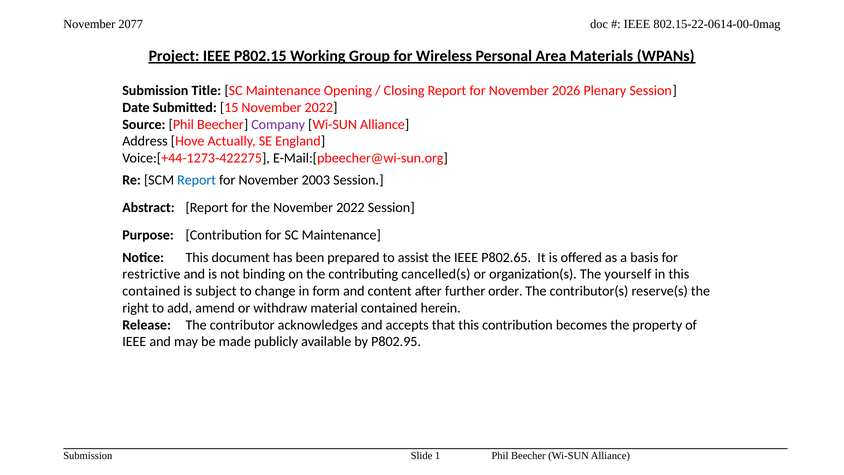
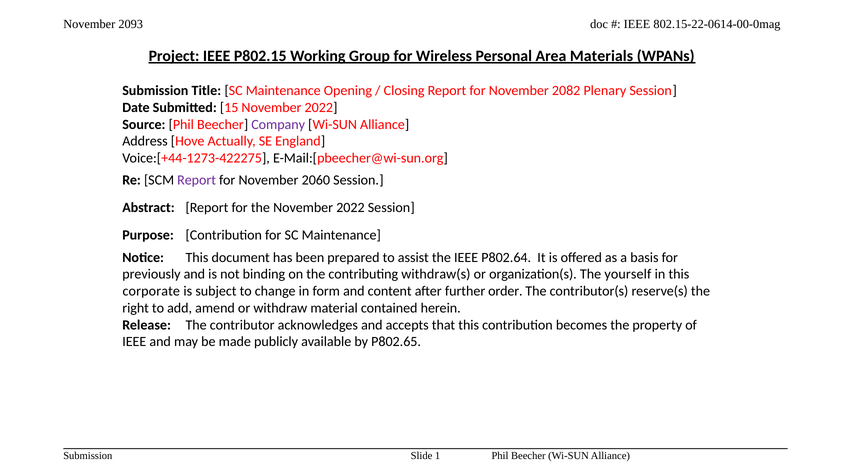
2077: 2077 -> 2093
2026: 2026 -> 2082
Report at (197, 180) colour: blue -> purple
2003: 2003 -> 2060
P802.65: P802.65 -> P802.64
restrictive: restrictive -> previously
cancelled(s: cancelled(s -> withdraw(s
contained at (151, 291): contained -> corporate
P802.95: P802.95 -> P802.65
